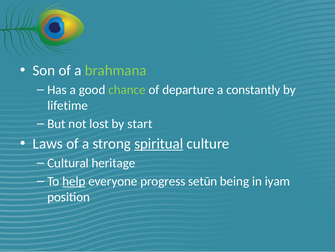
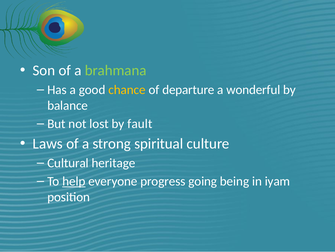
chance colour: light green -> yellow
constantly: constantly -> wonderful
lifetime: lifetime -> balance
start: start -> fault
spiritual underline: present -> none
setūn: setūn -> going
